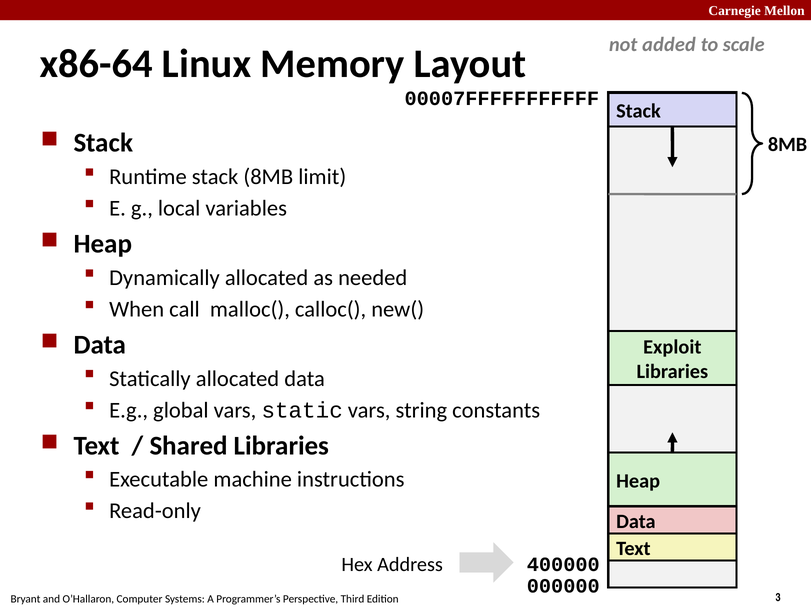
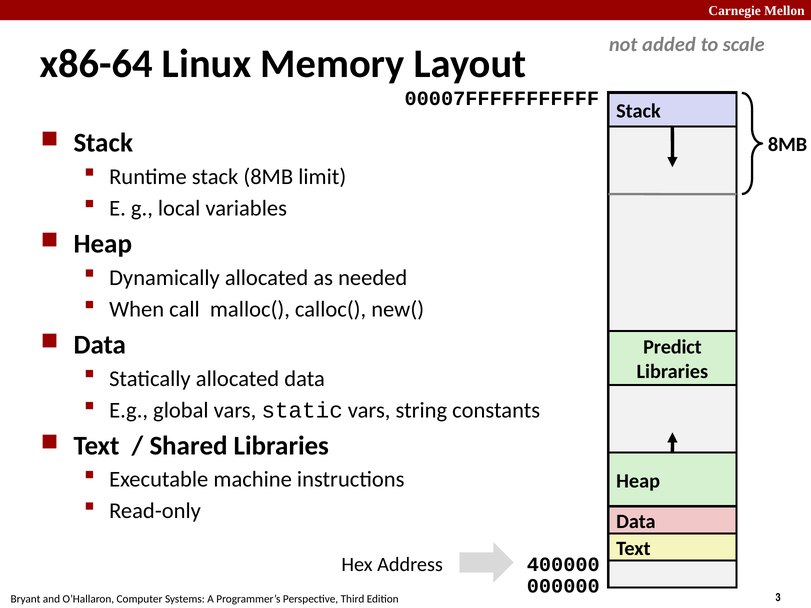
Exploit: Exploit -> Predict
